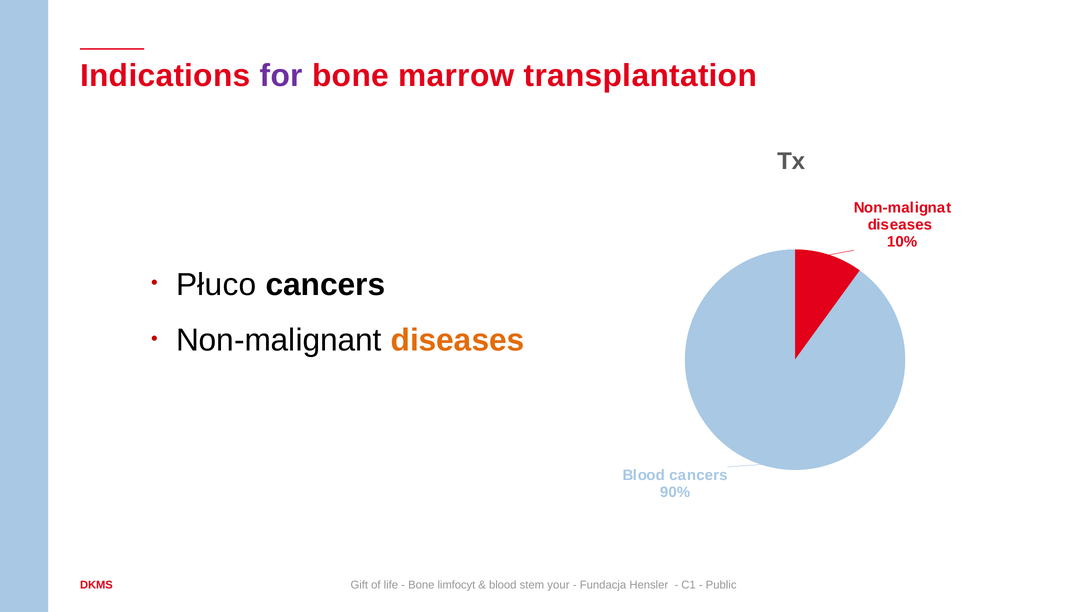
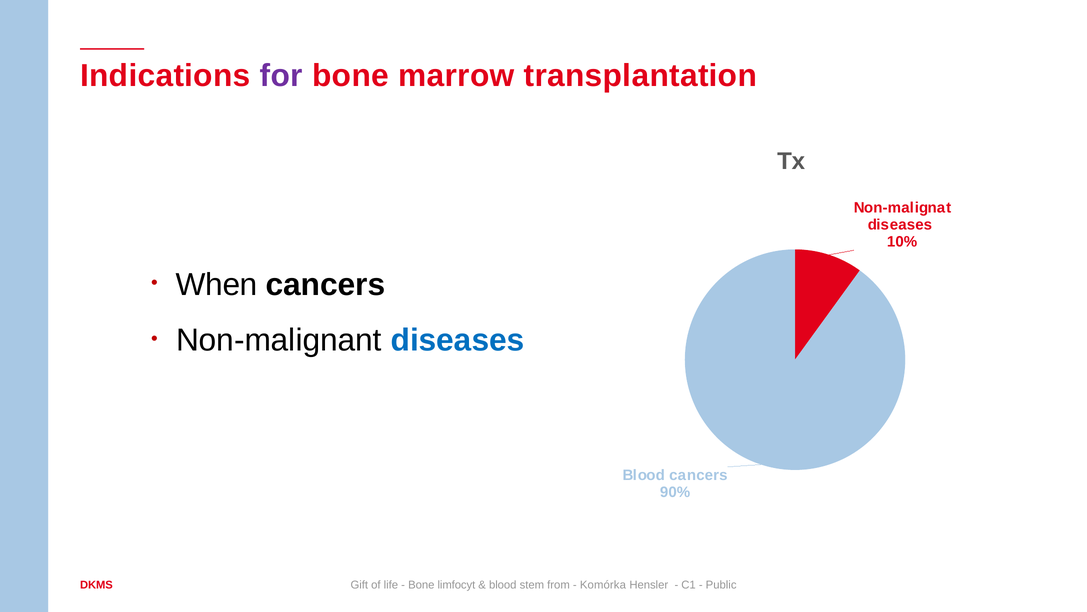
Płuco: Płuco -> When
diseases at (458, 340) colour: orange -> blue
your: your -> from
Fundacja: Fundacja -> Komórka
